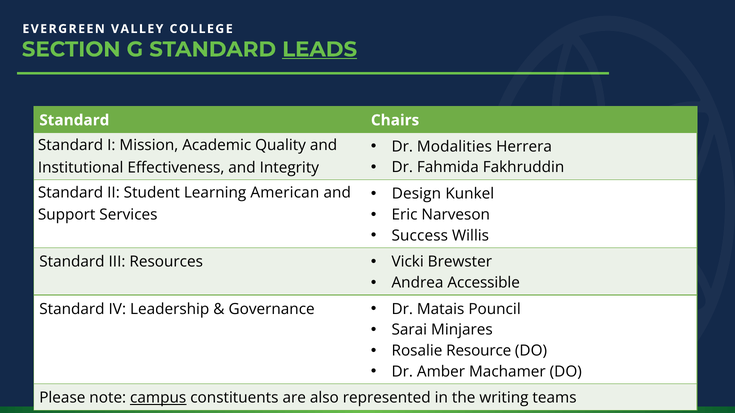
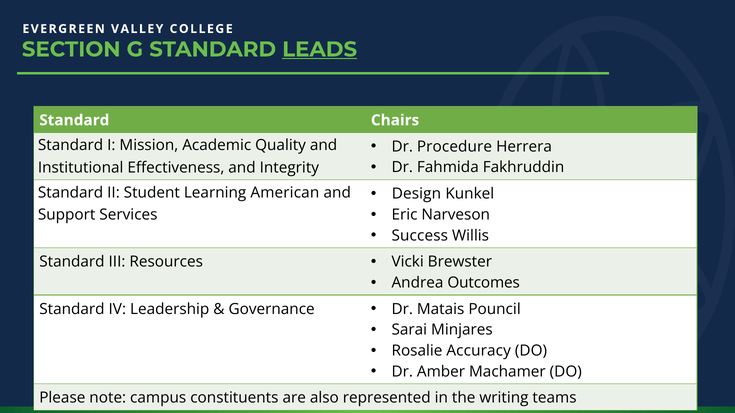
Modalities: Modalities -> Procedure
Accessible: Accessible -> Outcomes
Resource: Resource -> Accuracy
campus underline: present -> none
